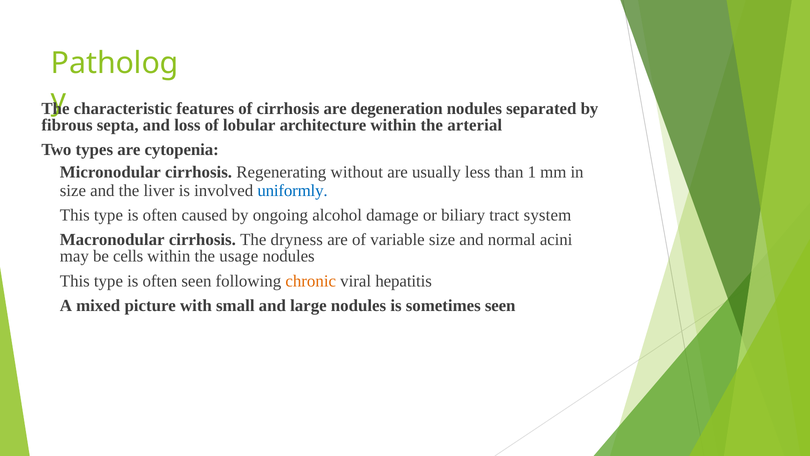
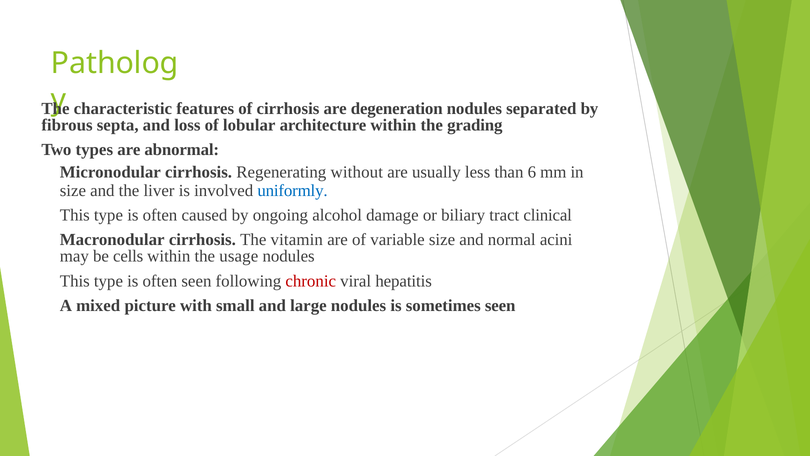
arterial: arterial -> grading
cytopenia: cytopenia -> abnormal
1: 1 -> 6
system: system -> clinical
dryness: dryness -> vitamin
chronic colour: orange -> red
